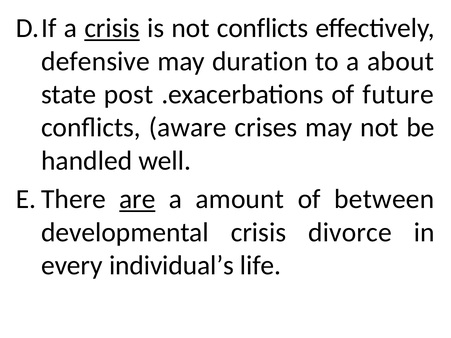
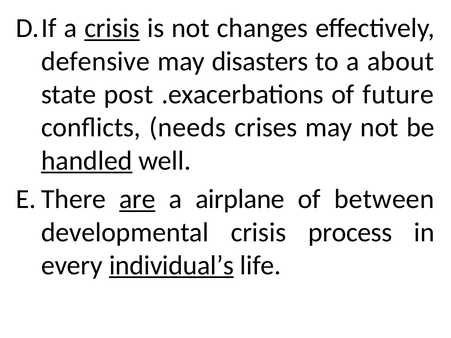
not conflicts: conflicts -> changes
duration: duration -> disasters
aware: aware -> needs
handled underline: none -> present
amount: amount -> airplane
divorce: divorce -> process
individual’s underline: none -> present
